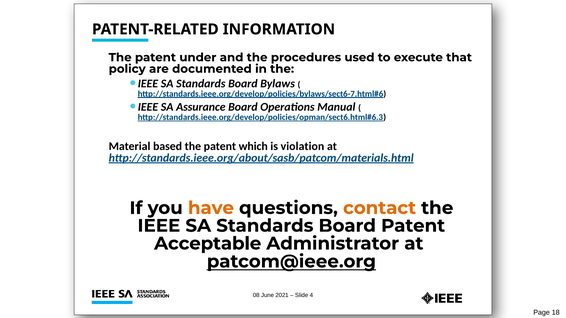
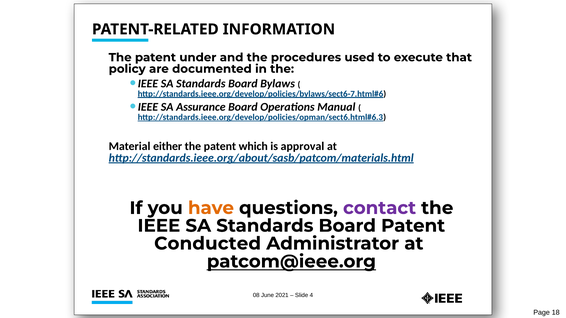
based: based -> either
violation: violation -> approval
contact colour: orange -> purple
Acceptable: Acceptable -> Conducted
